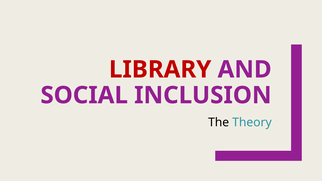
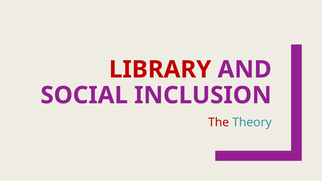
The colour: black -> red
